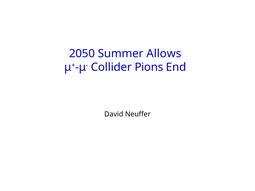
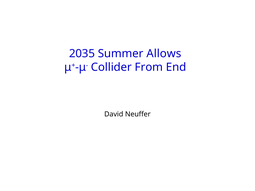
2050: 2050 -> 2035
Pions: Pions -> From
